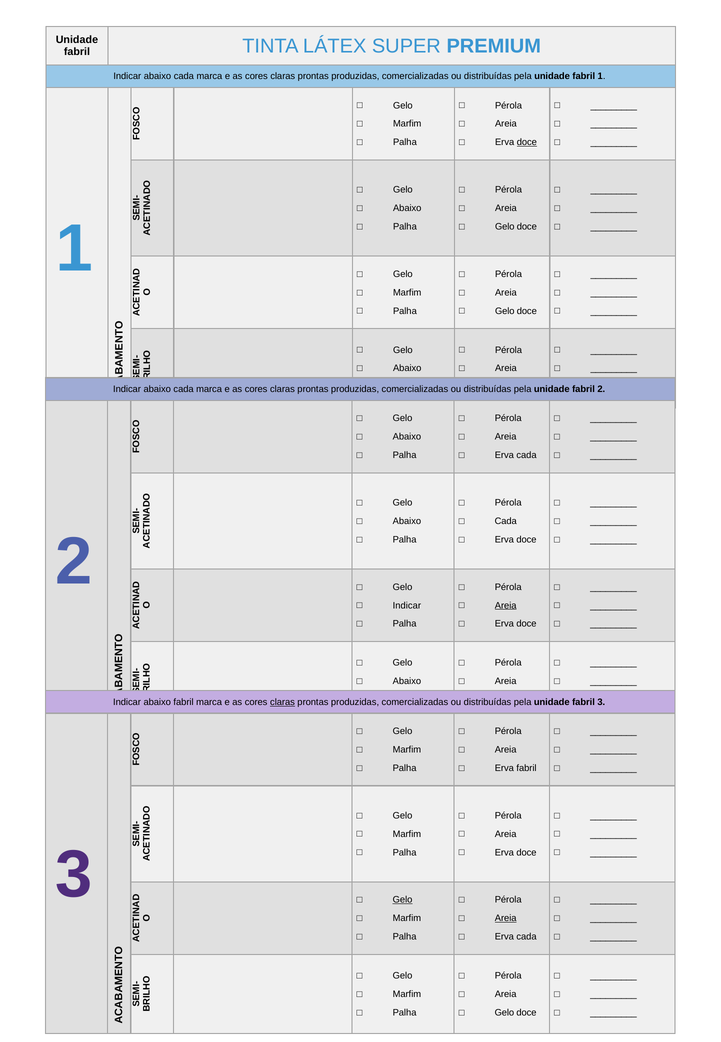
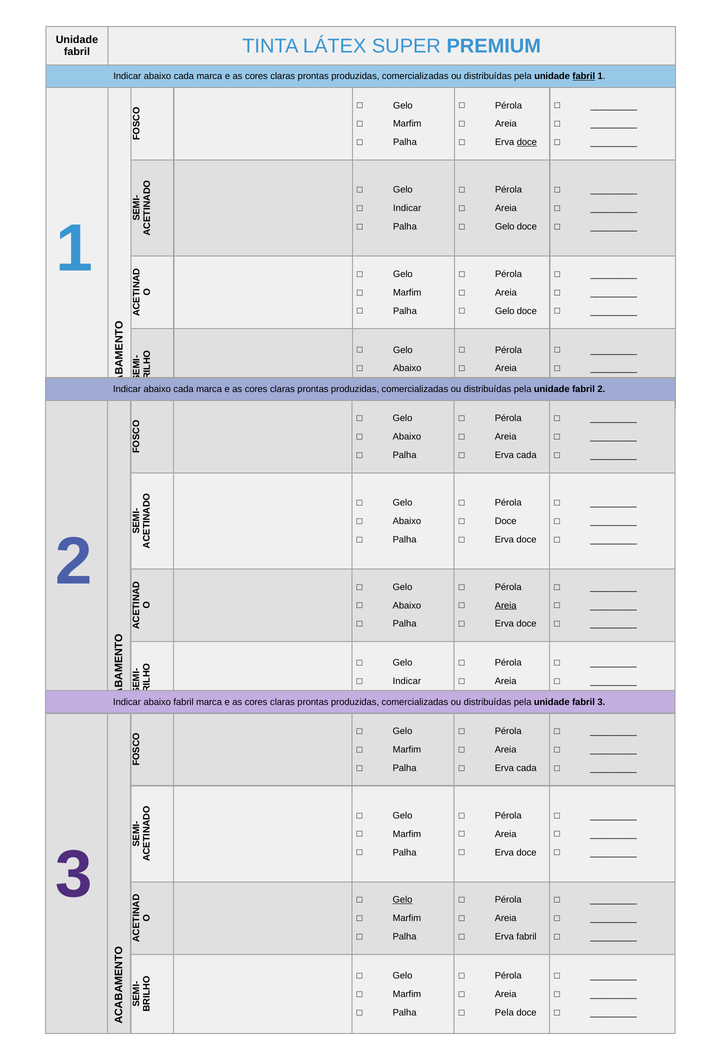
fabril at (584, 76) underline: none -> present
Abaixo at (407, 208): Abaixo -> Indicar
Cada at (506, 521): Cada -> Doce
Indicar at (407, 605): Indicar -> Abaixo
Abaixo at (407, 681): Abaixo -> Indicar
claras at (282, 702) underline: present -> none
fabril at (527, 768): fabril -> cada
Areia at (506, 918) underline: present -> none
cada at (527, 936): cada -> fabril
Gelo at (504, 1012): Gelo -> Pela
